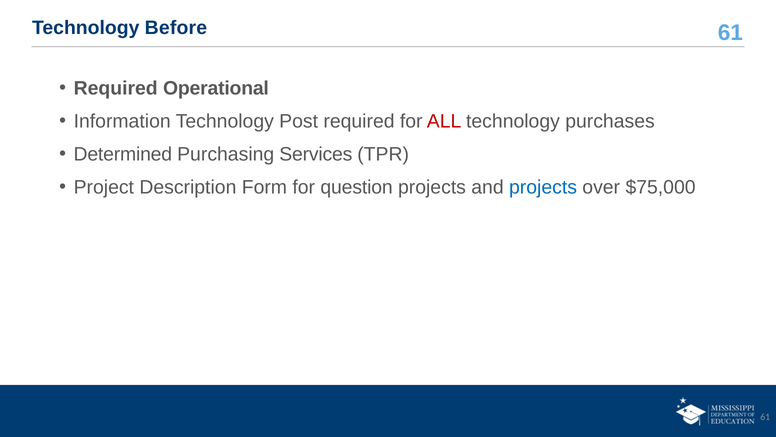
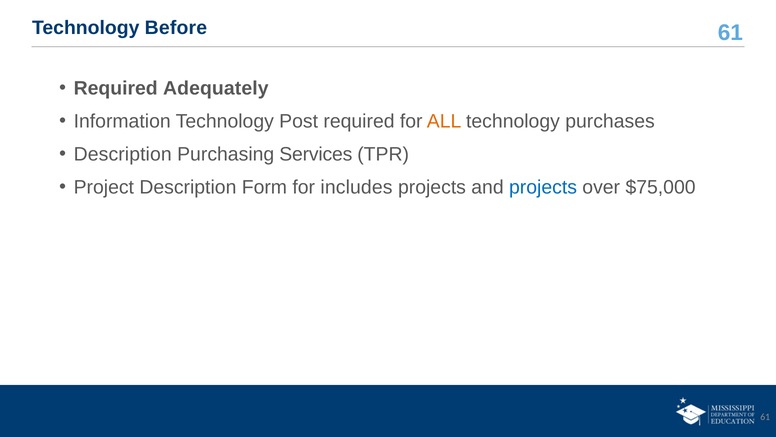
Operational: Operational -> Adequately
ALL colour: red -> orange
Determined at (123, 154): Determined -> Description
question: question -> includes
